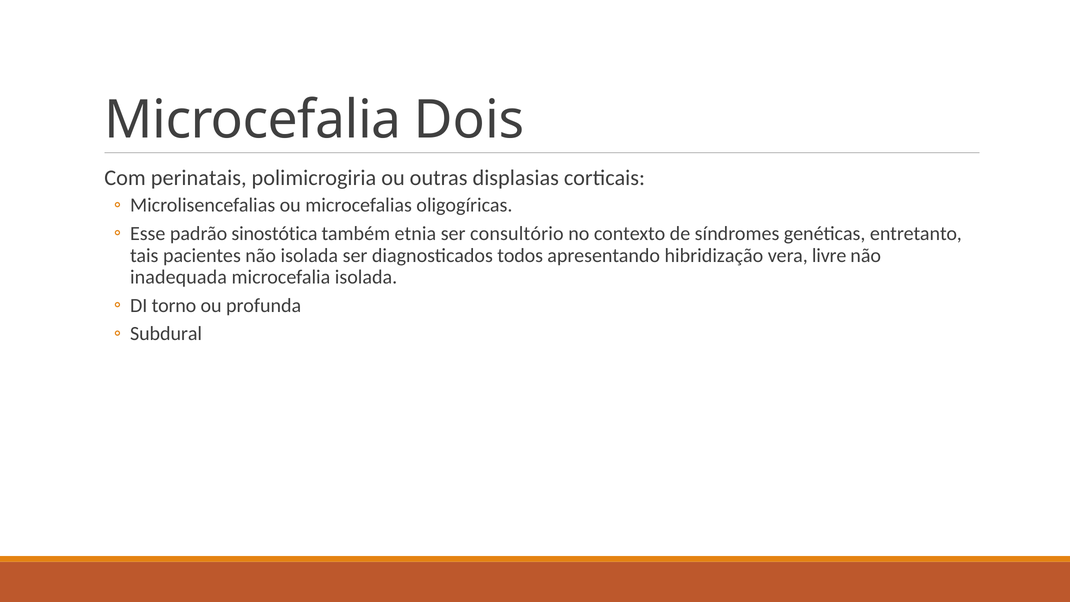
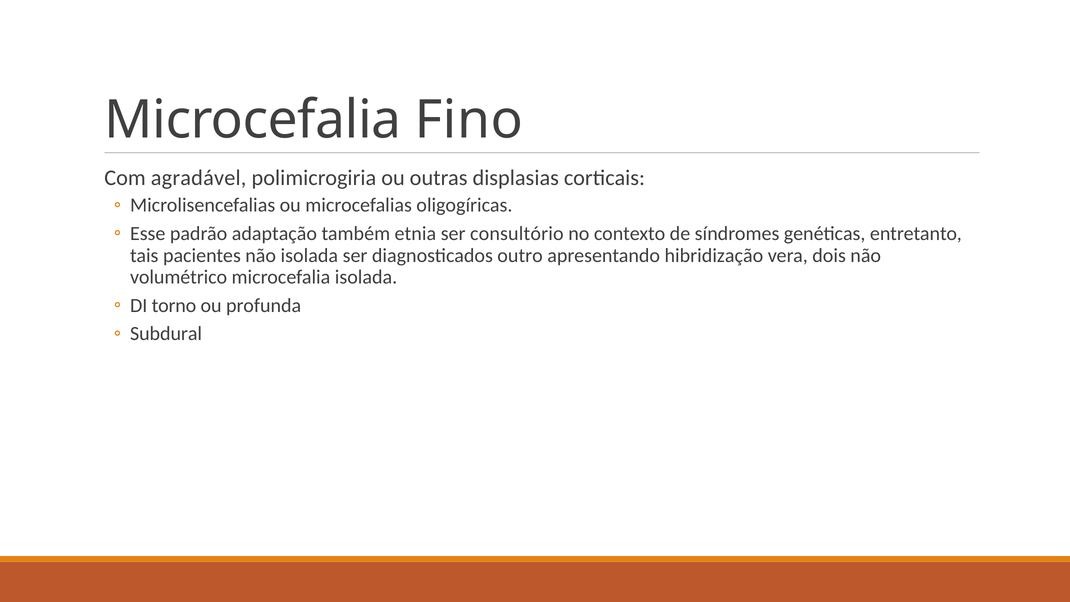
Dois: Dois -> Fino
perinatais: perinatais -> agradável
sinostótica: sinostótica -> adaptação
todos: todos -> outro
livre: livre -> dois
inadequada: inadequada -> volumétrico
